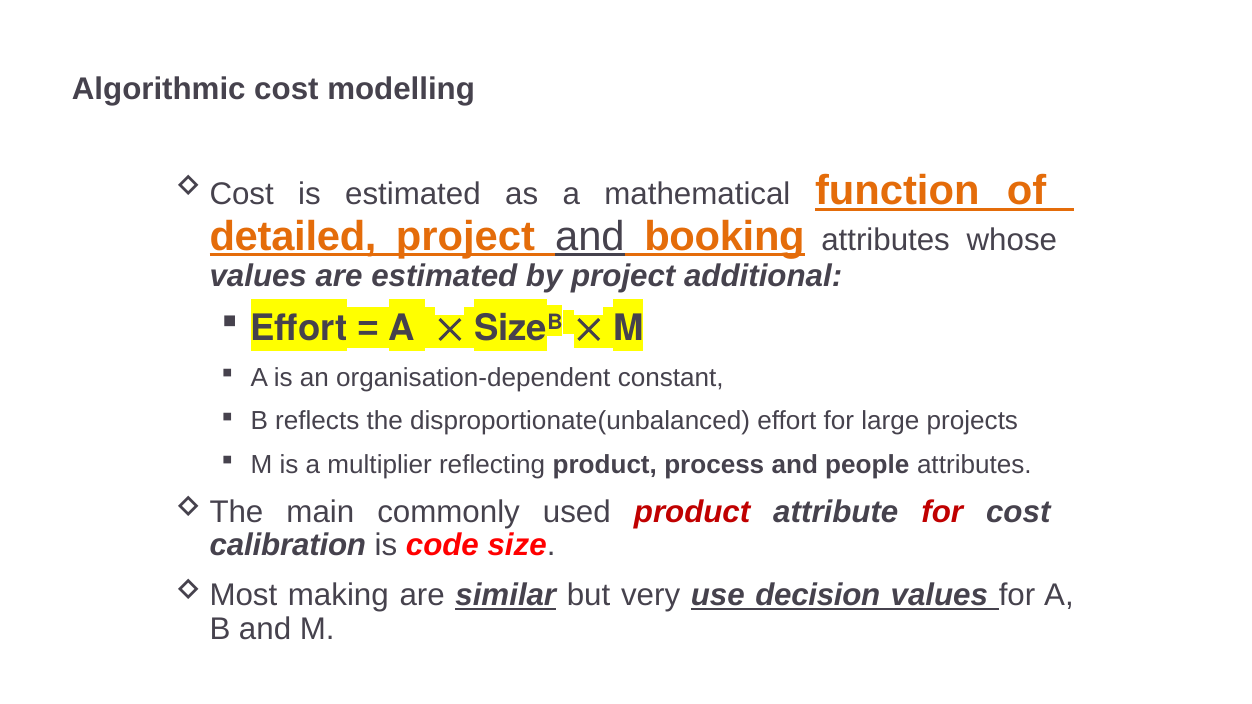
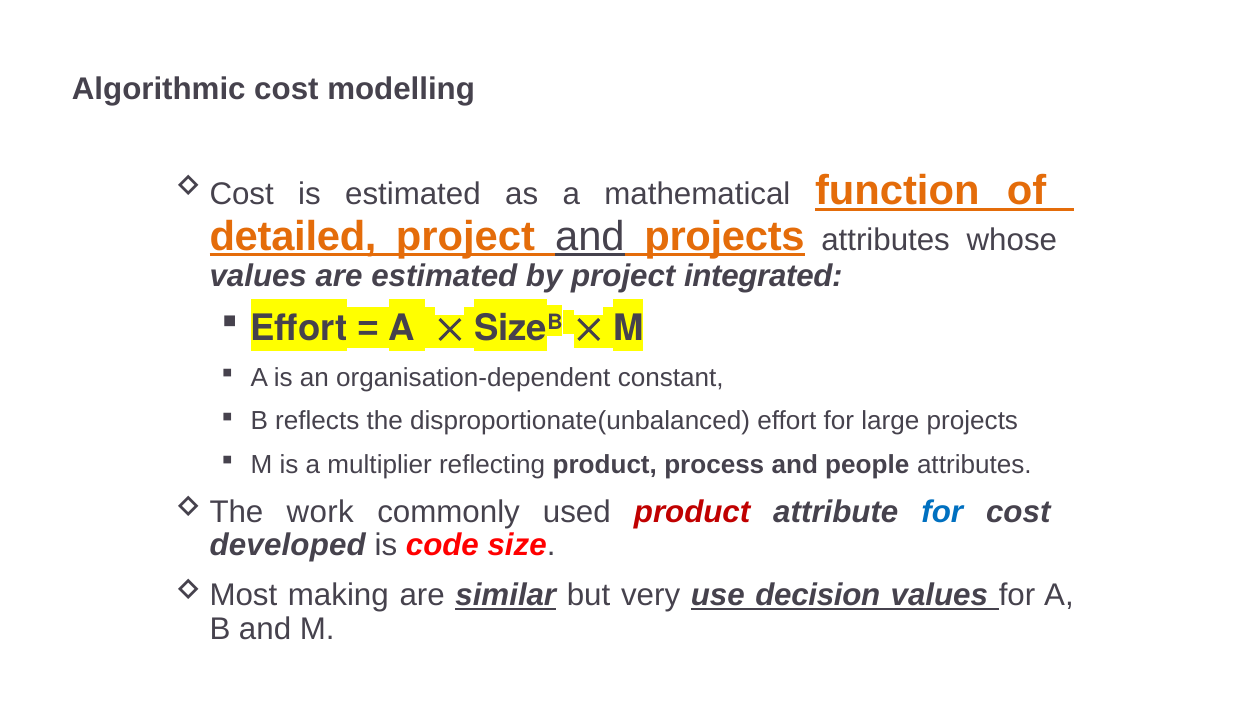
and booking: booking -> projects
additional: additional -> integrated
main: main -> work
for at (942, 512) colour: red -> blue
calibration: calibration -> developed
